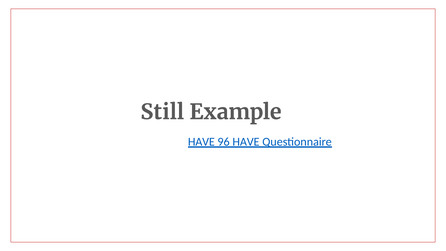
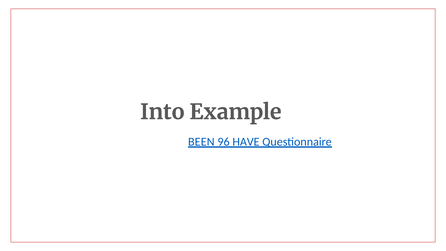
Still: Still -> Into
HAVE at (201, 142): HAVE -> BEEN
